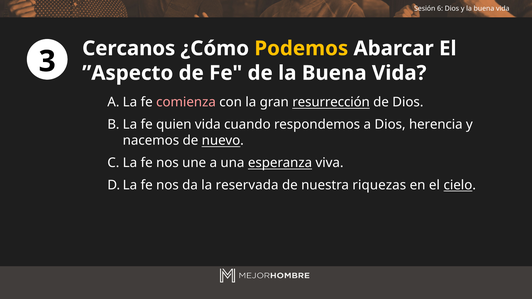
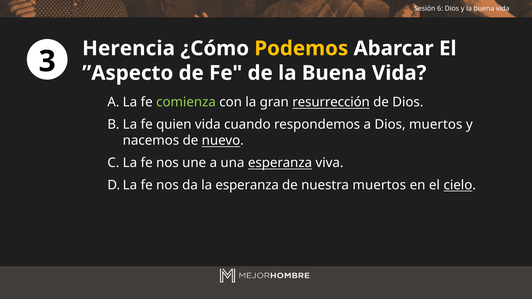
Cercanos: Cercanos -> Herencia
comienza colour: pink -> light green
Dios herencia: herencia -> muertos
la reservada: reservada -> esperanza
nuestra riquezas: riquezas -> muertos
